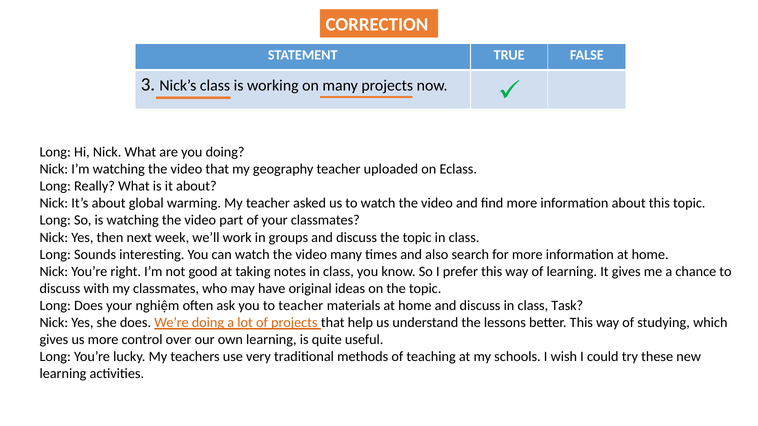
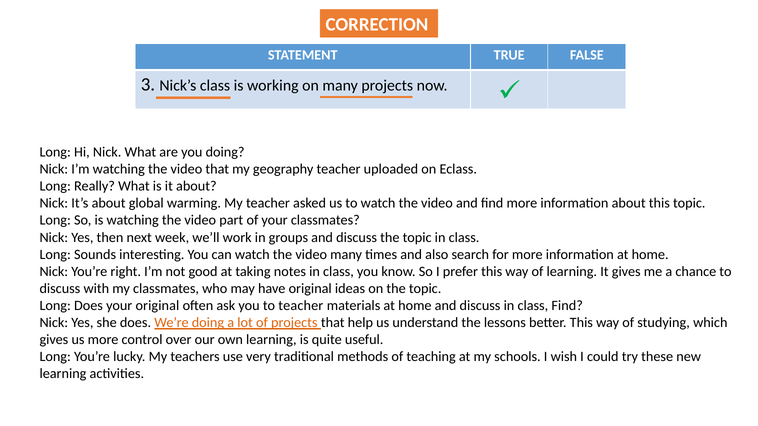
your nghiệm: nghiệm -> original
class Task: Task -> Find
